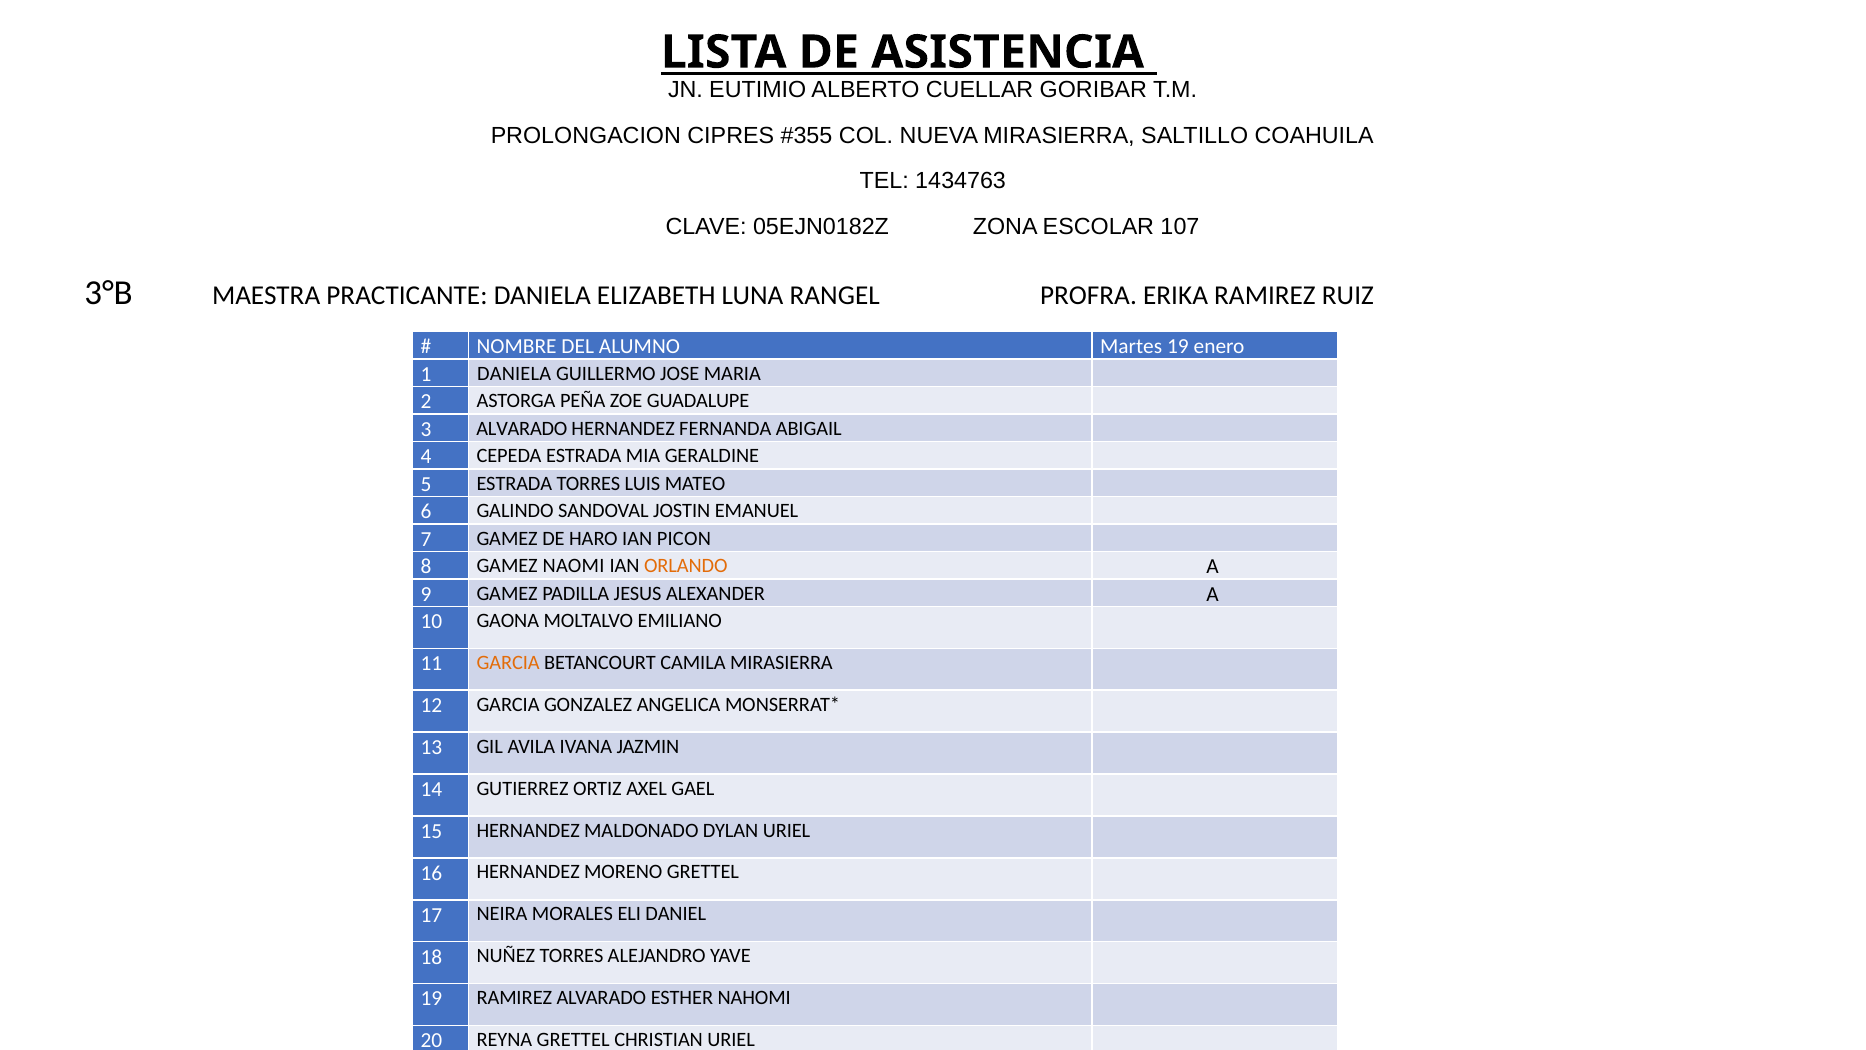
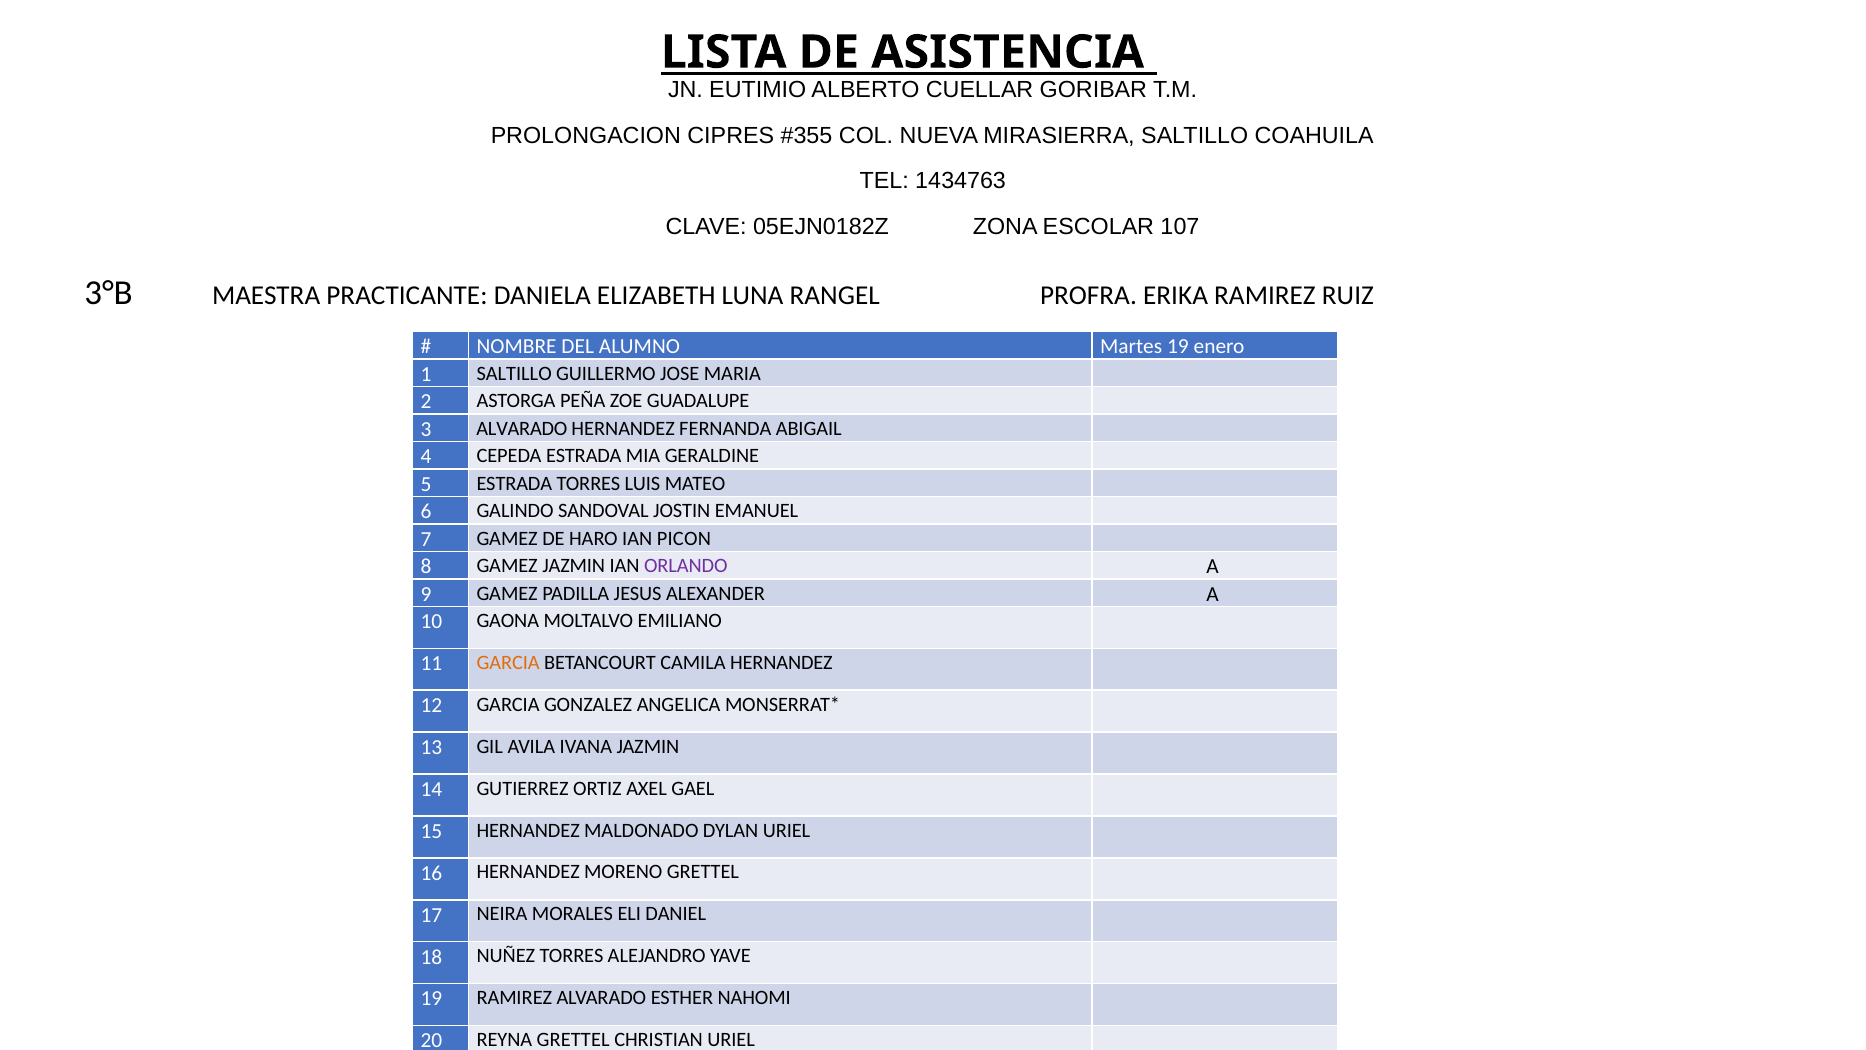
1 DANIELA: DANIELA -> SALTILLO
GAMEZ NAOMI: NAOMI -> JAZMIN
ORLANDO colour: orange -> purple
CAMILA MIRASIERRA: MIRASIERRA -> HERNANDEZ
